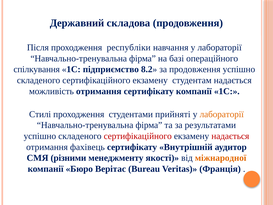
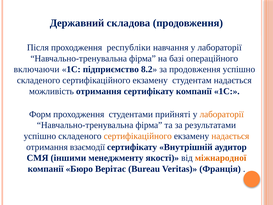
спілкування: спілкування -> включаючи
Стилі: Стилі -> Форм
сертифікаційного at (138, 136) colour: red -> orange
надається at (230, 136) colour: red -> orange
фахівець: фахівець -> взаємодії
різними: різними -> іншими
